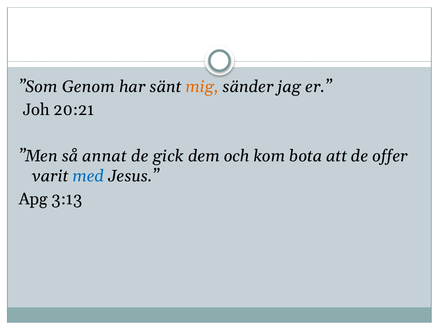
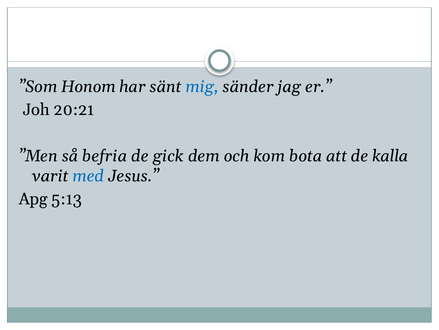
Genom: Genom -> Honom
mig colour: orange -> blue
annat: annat -> befria
offer: offer -> kalla
3:13: 3:13 -> 5:13
